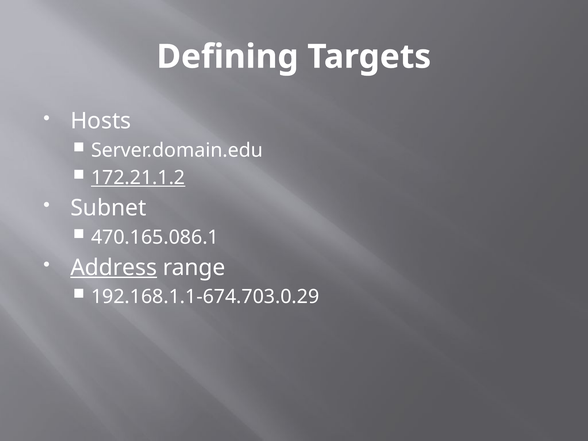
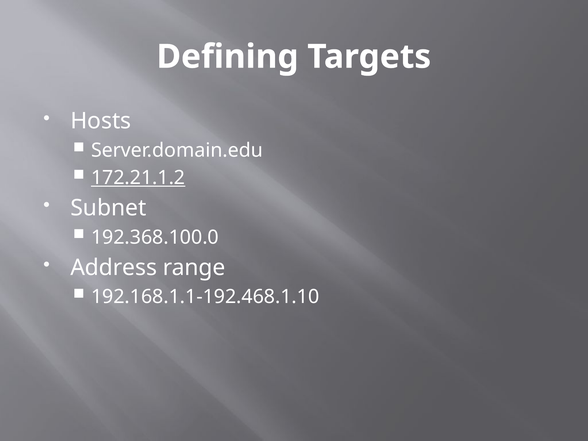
470.165.086.1: 470.165.086.1 -> 192.368.100.0
Address underline: present -> none
192.168.1.1-674.703.0.29: 192.168.1.1-674.703.0.29 -> 192.168.1.1-192.468.1.10
